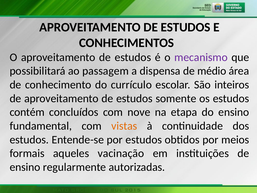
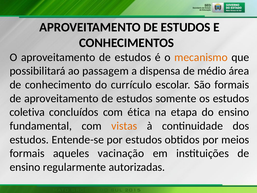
mecanismo colour: purple -> orange
São inteiros: inteiros -> formais
contém: contém -> coletiva
nove: nove -> ética
